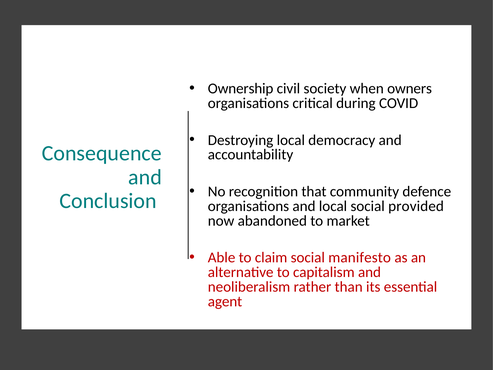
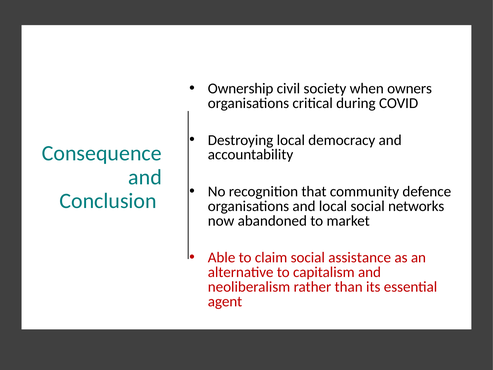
provided: provided -> networks
manifesto: manifesto -> assistance
